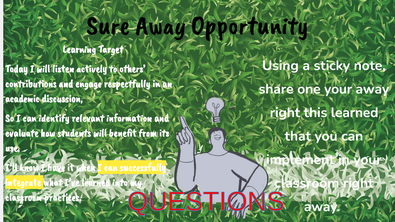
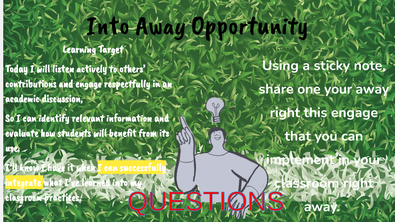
Sure at (108, 25): Sure -> Into
this learned: learned -> engage
